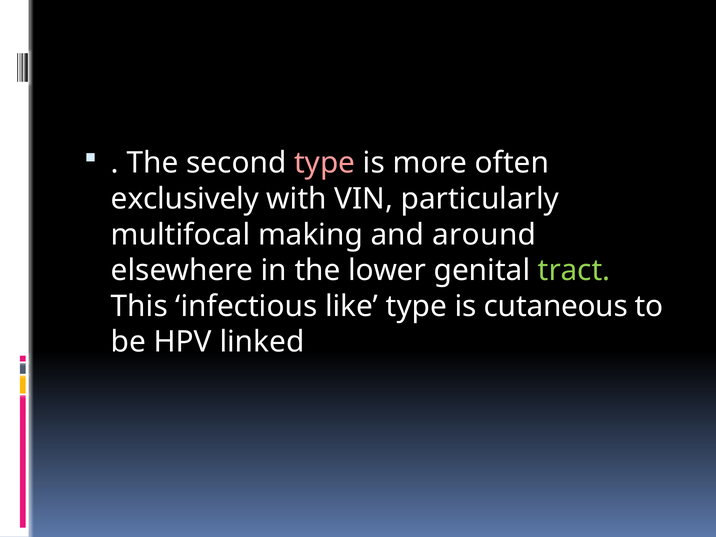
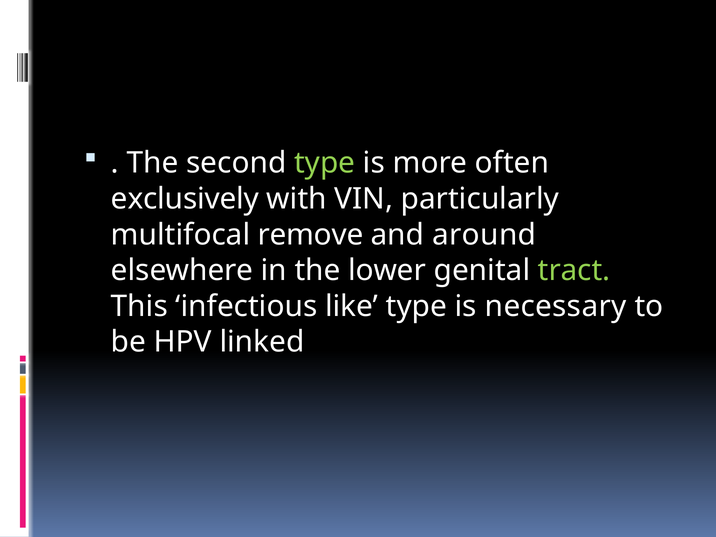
type at (325, 163) colour: pink -> light green
making: making -> remove
cutaneous: cutaneous -> necessary
